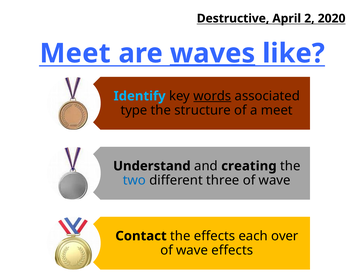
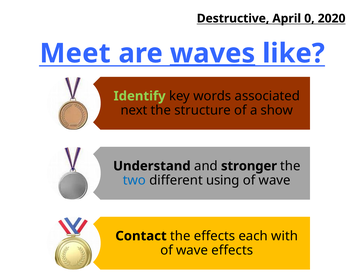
2: 2 -> 0
Identify colour: light blue -> light green
words underline: present -> none
type: type -> next
a meet: meet -> show
creating: creating -> stronger
three: three -> using
over: over -> with
